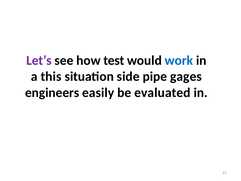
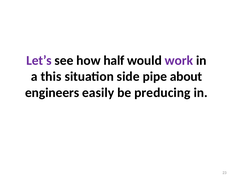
test: test -> half
work colour: blue -> purple
gages: gages -> about
evaluated: evaluated -> preducing
